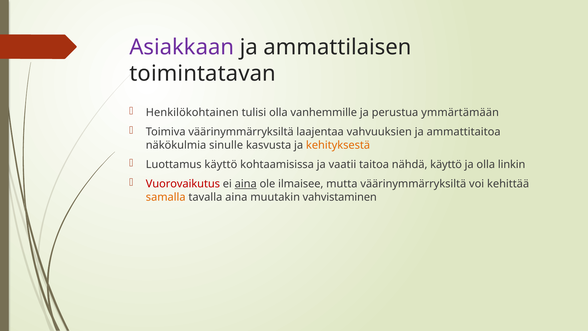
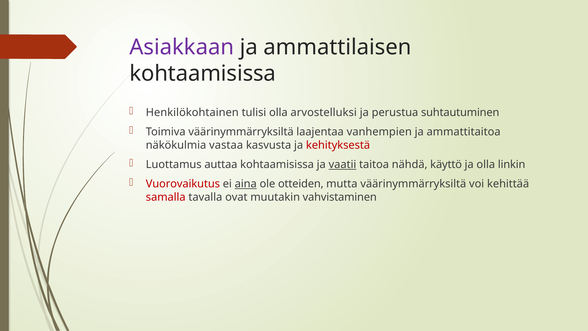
toimintatavan at (203, 74): toimintatavan -> kohtaamisissa
vanhemmille: vanhemmille -> arvostelluksi
ymmärtämään: ymmärtämään -> suhtautuminen
vahvuuksien: vahvuuksien -> vanhempien
sinulle: sinulle -> vastaa
kehityksestä colour: orange -> red
Luottamus käyttö: käyttö -> auttaa
vaatii underline: none -> present
ilmaisee: ilmaisee -> otteiden
samalla colour: orange -> red
tavalla aina: aina -> ovat
